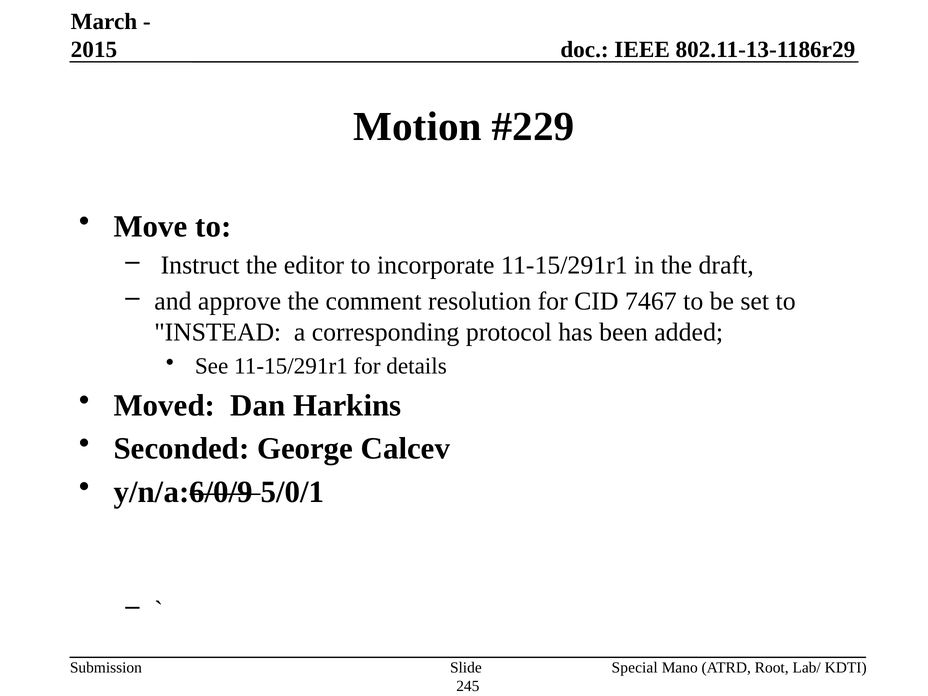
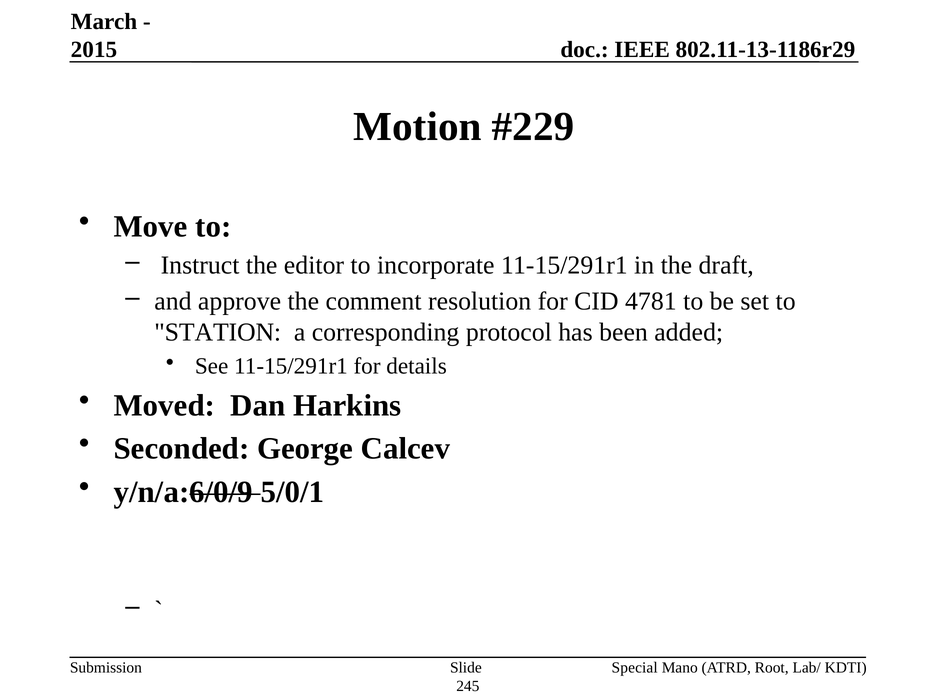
7467: 7467 -> 4781
INSTEAD: INSTEAD -> STATION
